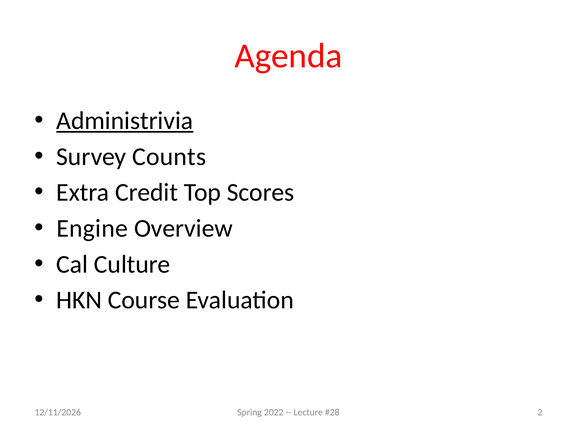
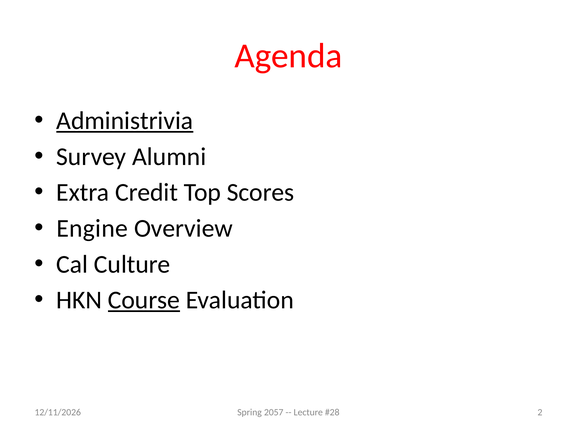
Counts: Counts -> Alumni
Course underline: none -> present
2022: 2022 -> 2057
